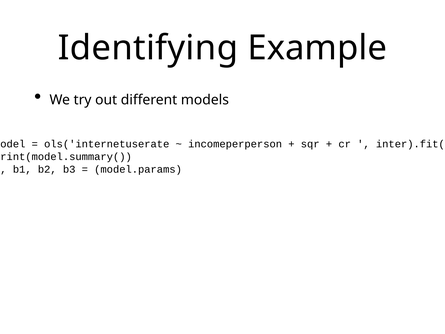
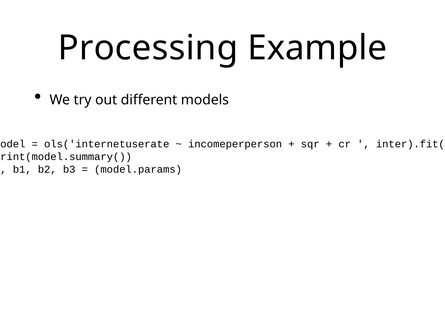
Identifying: Identifying -> Processing
